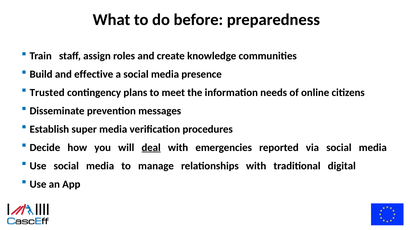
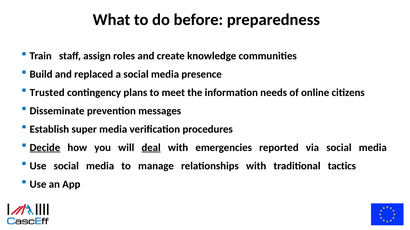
effective: effective -> replaced
Decide underline: none -> present
digital: digital -> tactics
